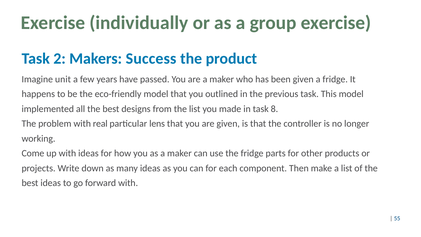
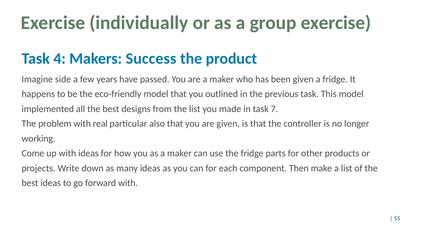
2: 2 -> 4
unit: unit -> side
8: 8 -> 7
lens: lens -> also
